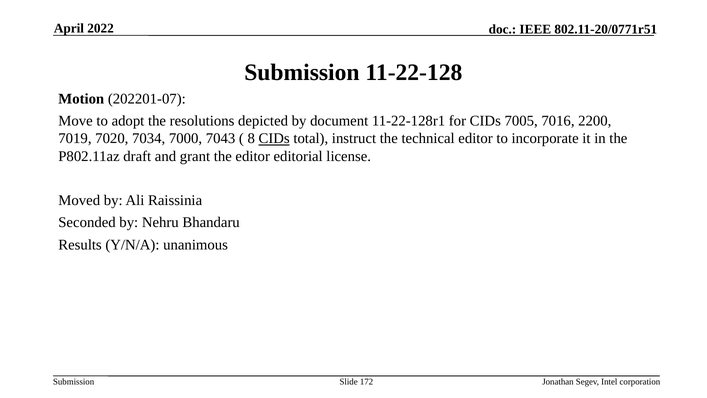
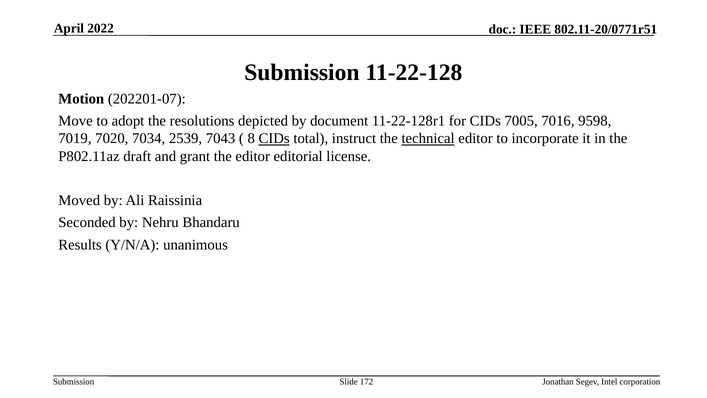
2200: 2200 -> 9598
7000: 7000 -> 2539
technical underline: none -> present
